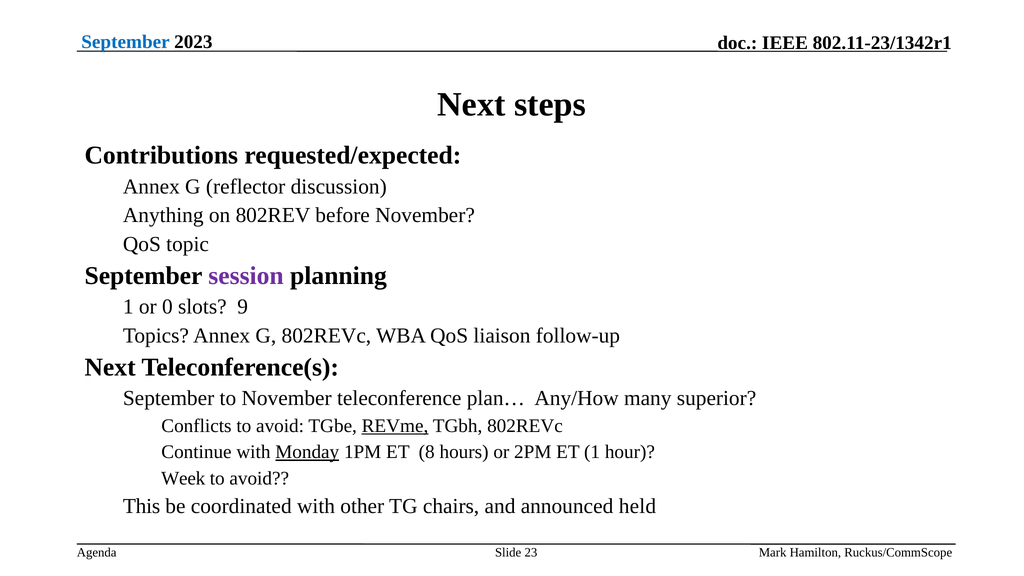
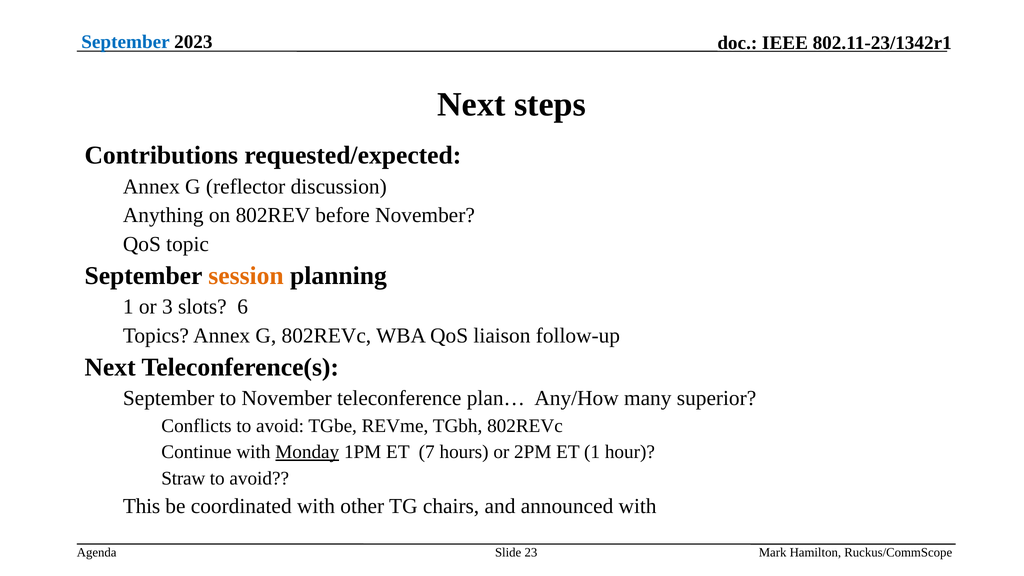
session colour: purple -> orange
0: 0 -> 3
9: 9 -> 6
REVme underline: present -> none
8: 8 -> 7
Week: Week -> Straw
announced held: held -> with
